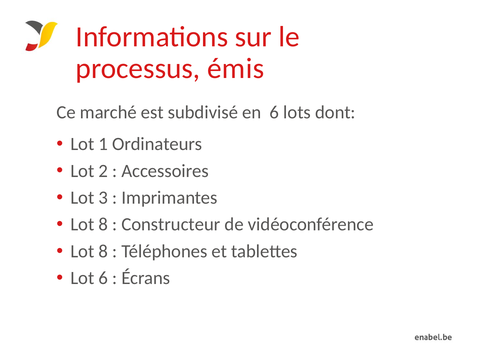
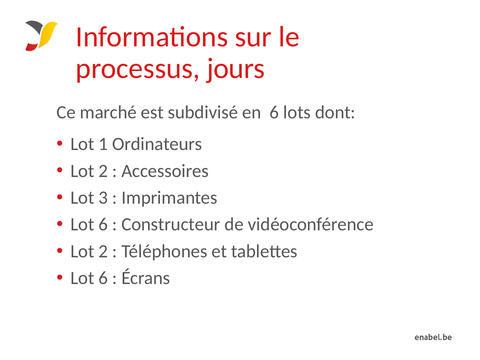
émis: émis -> jours
8 at (103, 224): 8 -> 6
8 at (103, 251): 8 -> 2
